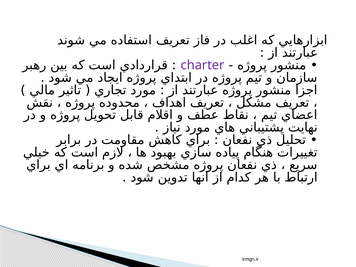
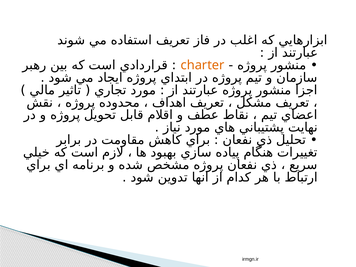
charter colour: purple -> orange
